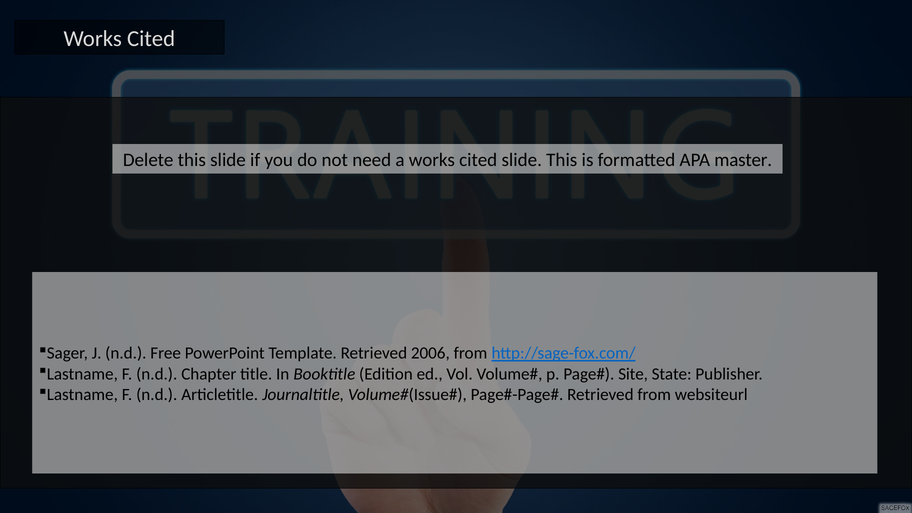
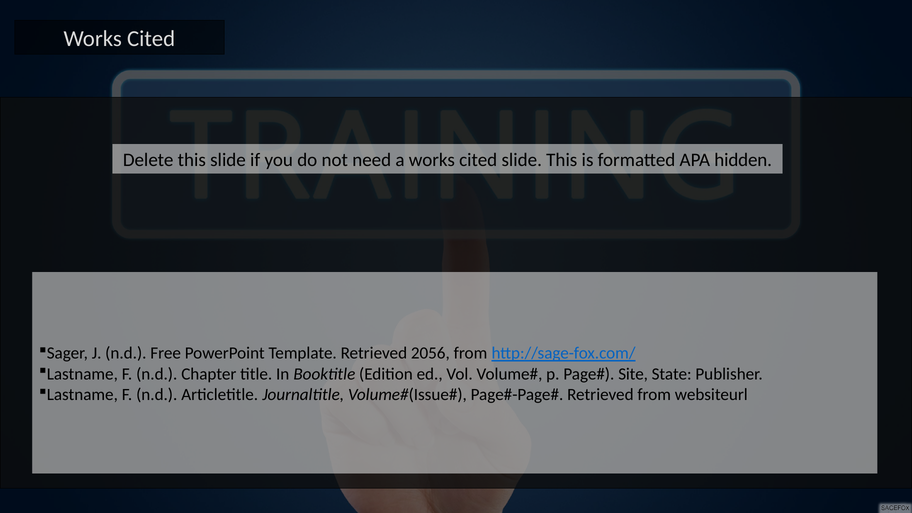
master: master -> hidden
2006: 2006 -> 2056
